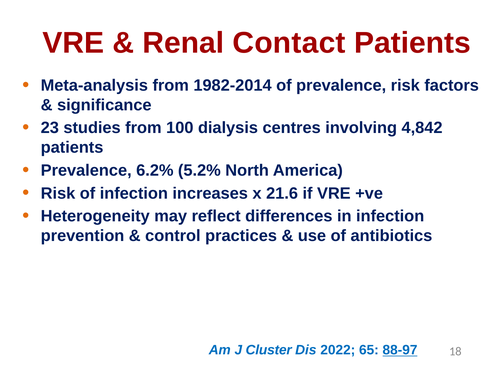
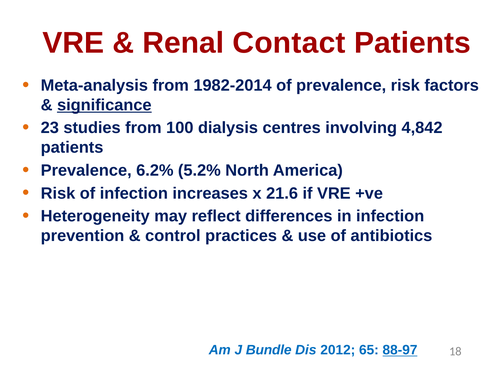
significance underline: none -> present
Cluster: Cluster -> Bundle
2022: 2022 -> 2012
